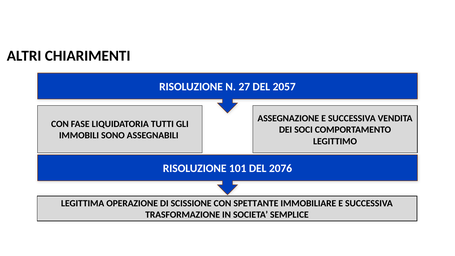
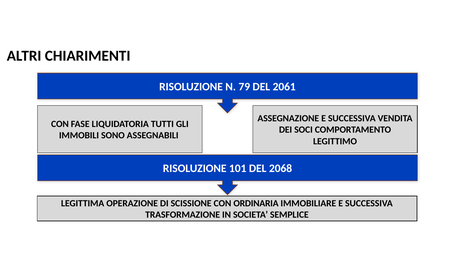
27: 27 -> 79
2057: 2057 -> 2061
2076: 2076 -> 2068
SPETTANTE: SPETTANTE -> ORDINARIA
